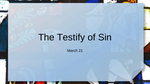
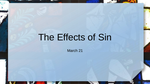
Testify: Testify -> Effects
